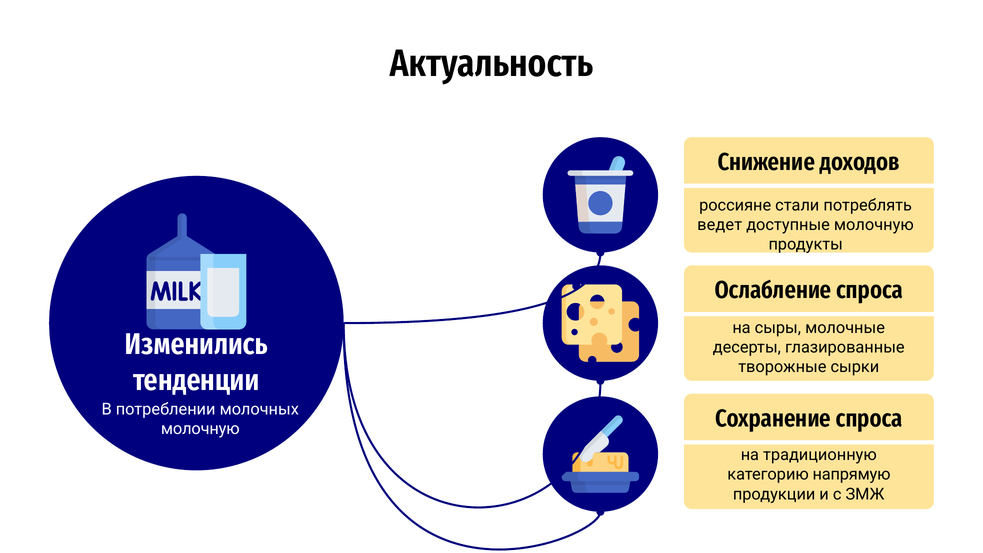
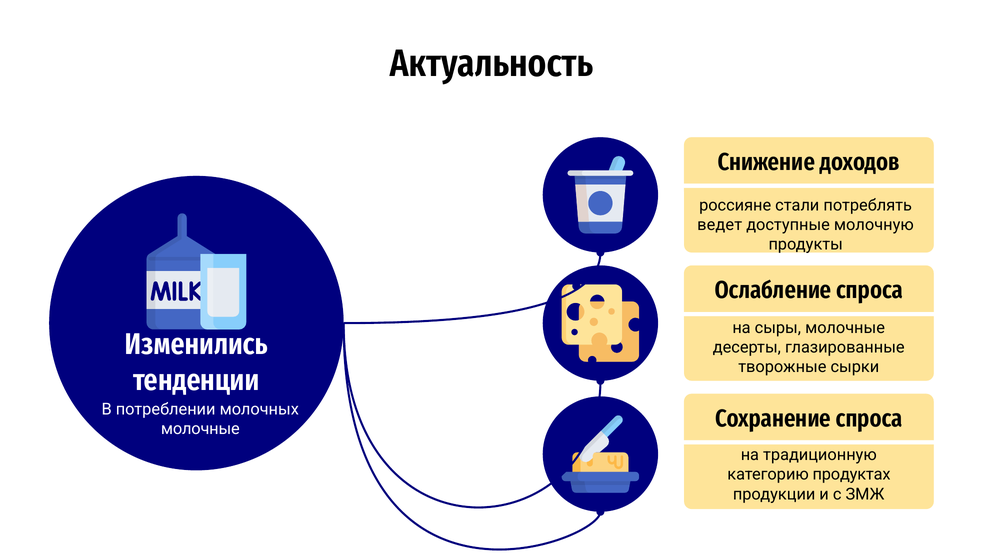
молочную at (200, 429): молочную -> молочные
напрямую: напрямую -> продуктах
